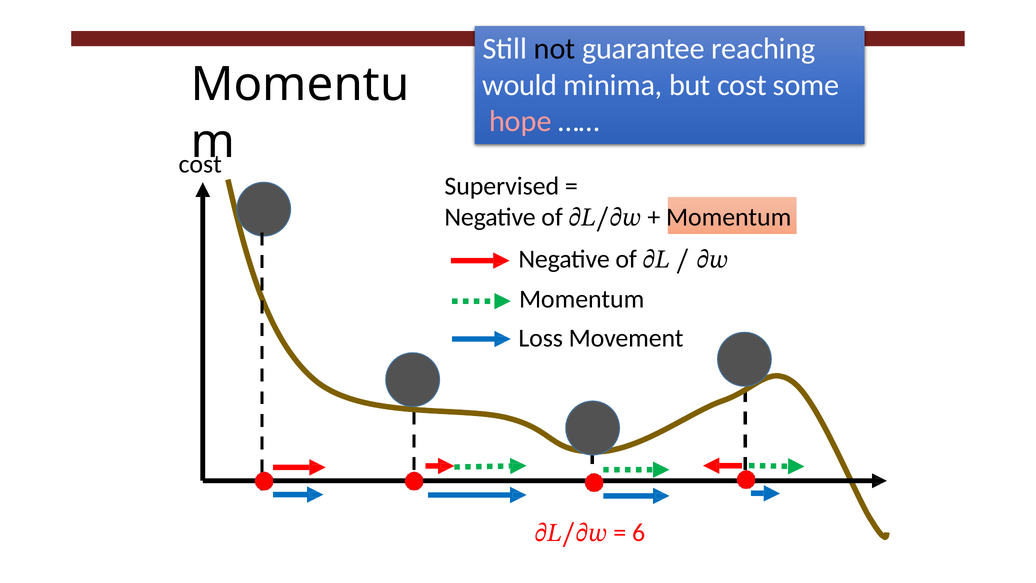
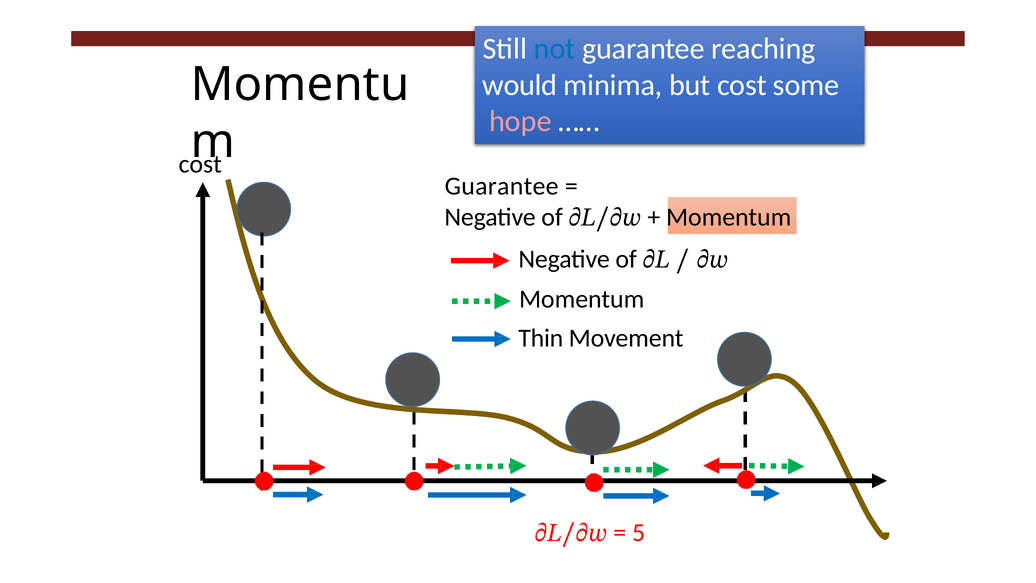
not colour: black -> blue
Supervised at (502, 186): Supervised -> Guarantee
Loss: Loss -> Thin
6: 6 -> 5
